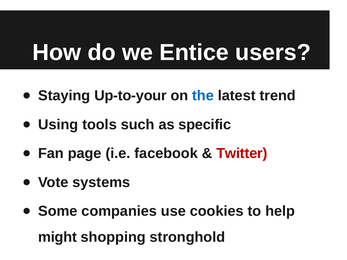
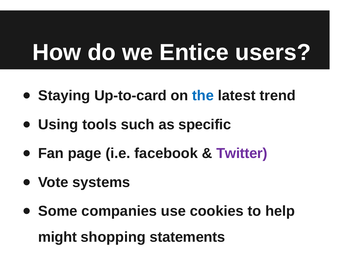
Up-to-your: Up-to-your -> Up-to-card
Twitter colour: red -> purple
stronghold: stronghold -> statements
